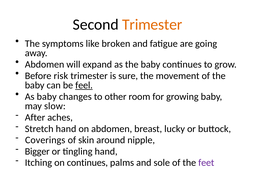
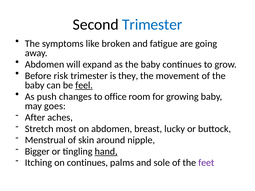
Trimester at (152, 25) colour: orange -> blue
sure: sure -> they
As baby: baby -> push
other: other -> office
slow: slow -> goes
Stretch hand: hand -> most
Coverings: Coverings -> Menstrual
hand at (106, 152) underline: none -> present
